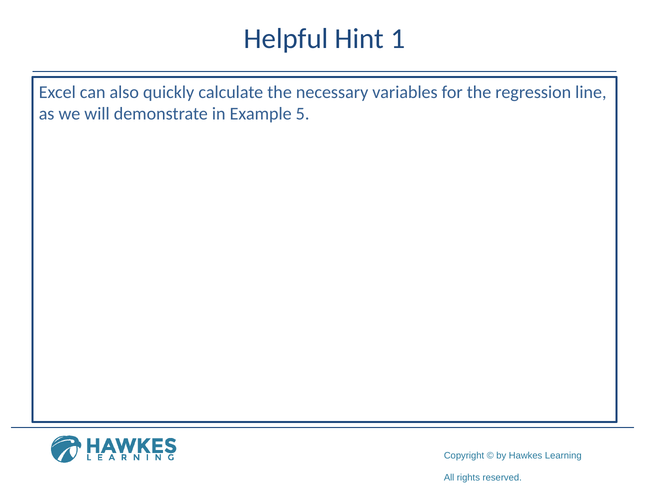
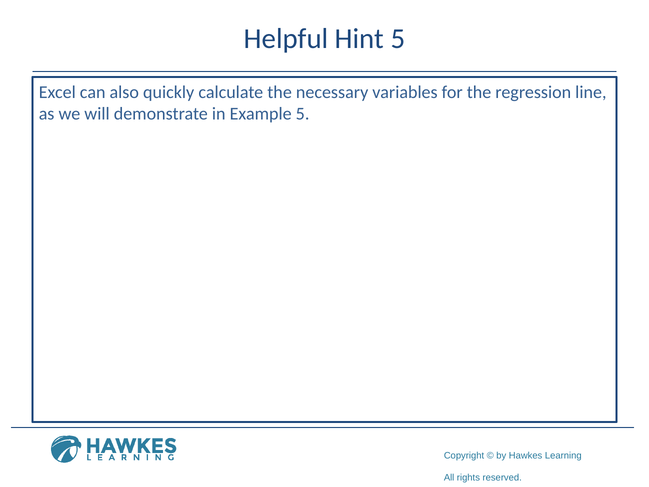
Hint 1: 1 -> 5
